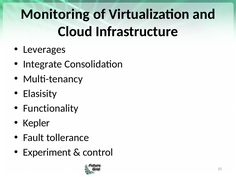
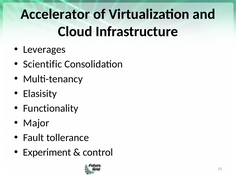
Monitoring: Monitoring -> Accelerator
Integrate: Integrate -> Scientific
Kepler: Kepler -> Major
